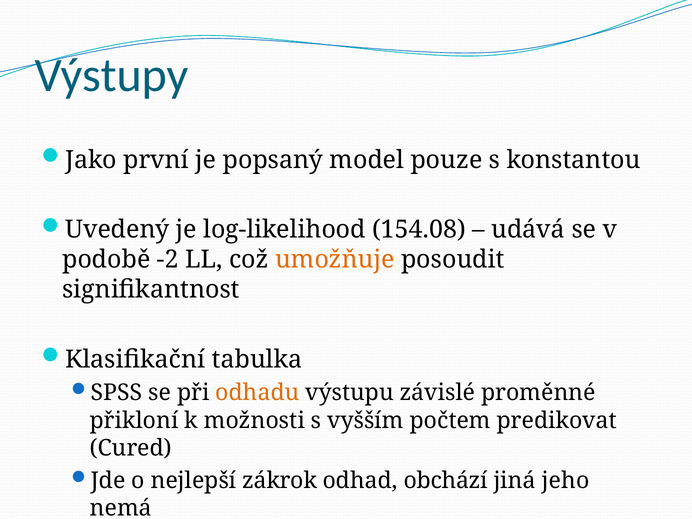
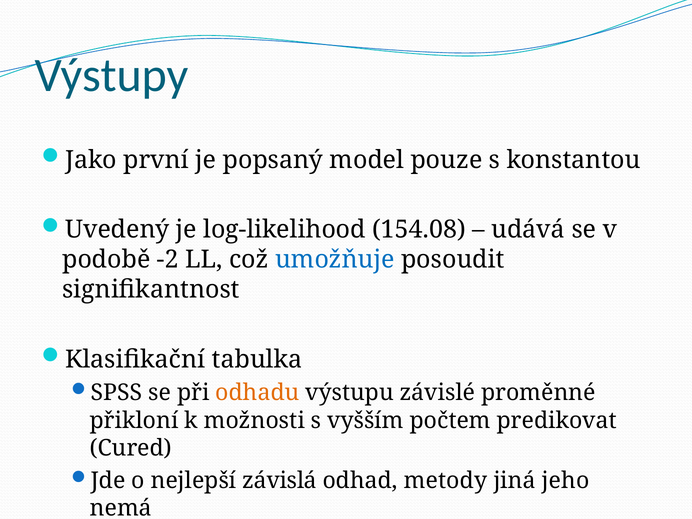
umožňuje colour: orange -> blue
zákrok: zákrok -> závislá
obchází: obchází -> metody
